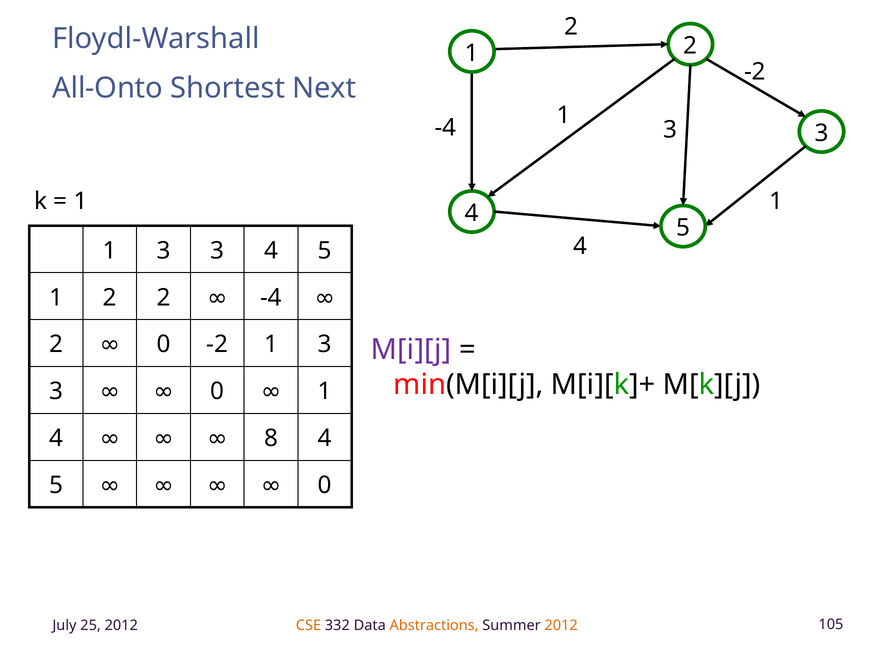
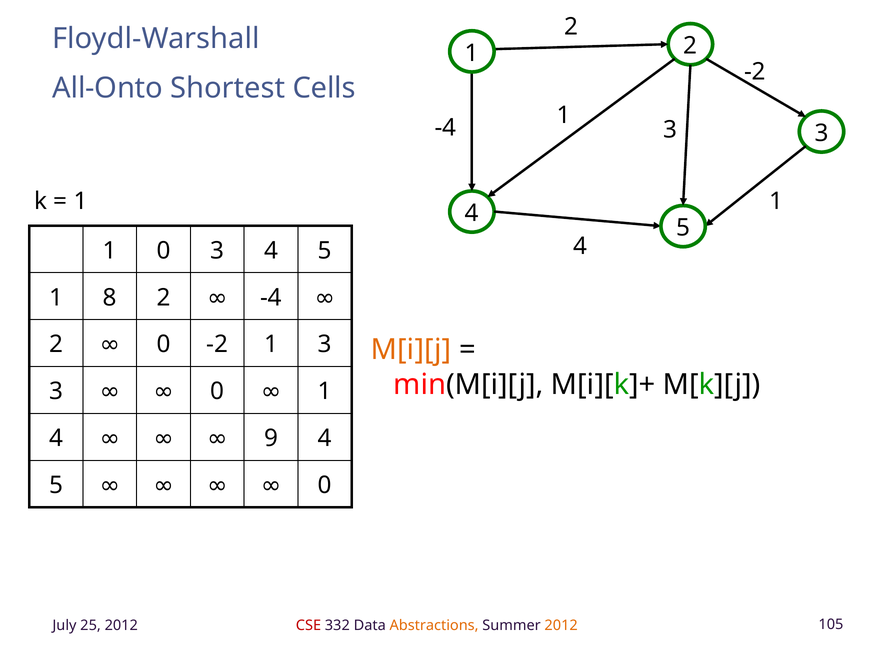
Next: Next -> Cells
3 at (164, 251): 3 -> 0
1 2: 2 -> 8
M[i][j colour: purple -> orange
8: 8 -> 9
CSE colour: orange -> red
